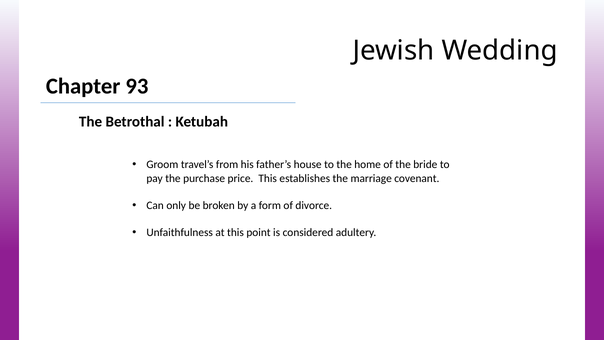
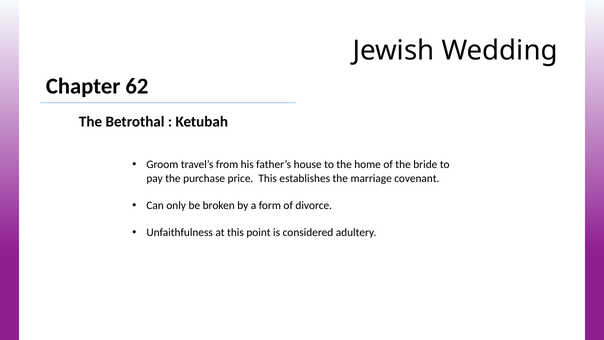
93: 93 -> 62
